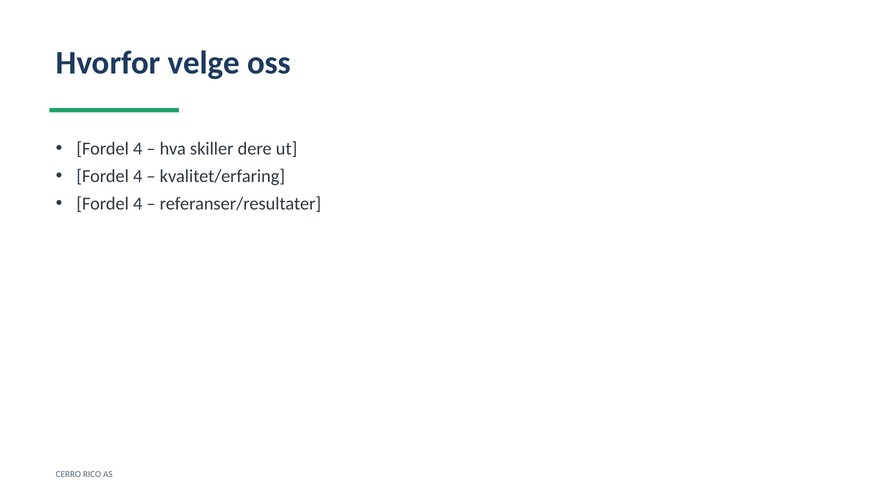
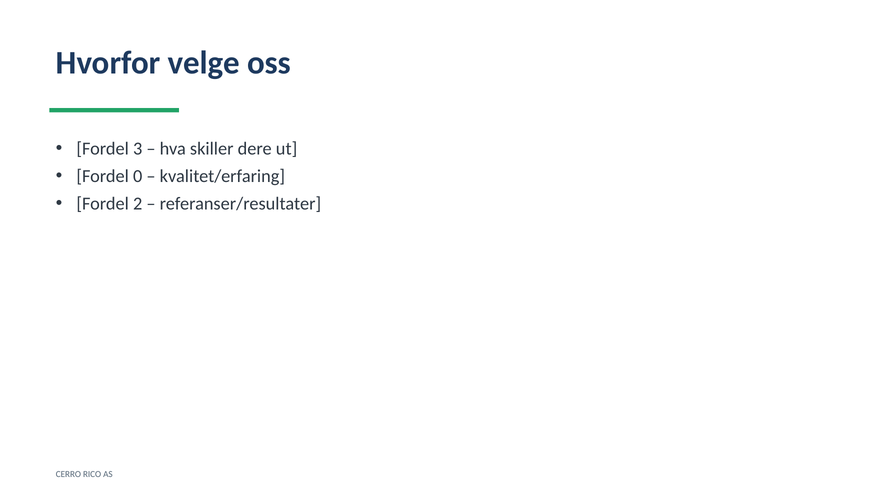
4 at (138, 149): 4 -> 3
4 at (138, 176): 4 -> 0
4 at (138, 204): 4 -> 2
